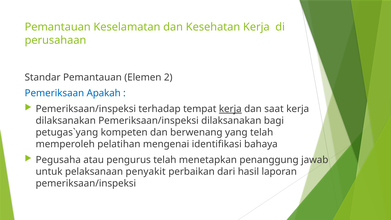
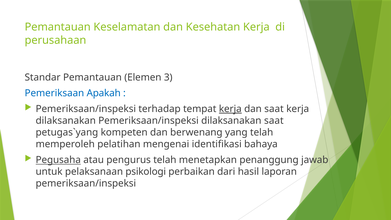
2: 2 -> 3
dilaksanakan bagi: bagi -> saat
Pegusaha underline: none -> present
penyakit: penyakit -> psikologi
